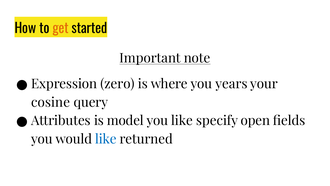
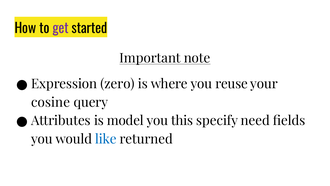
get colour: orange -> purple
years: years -> reuse
you like: like -> this
open: open -> need
